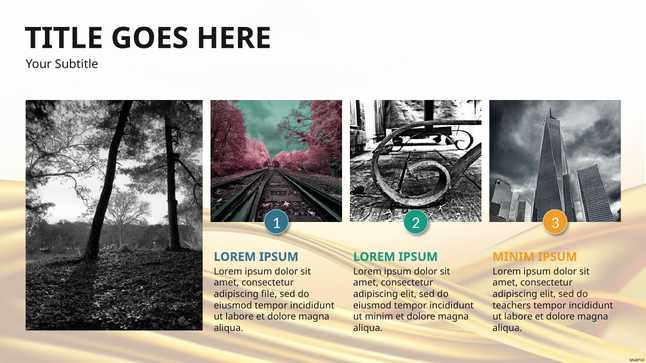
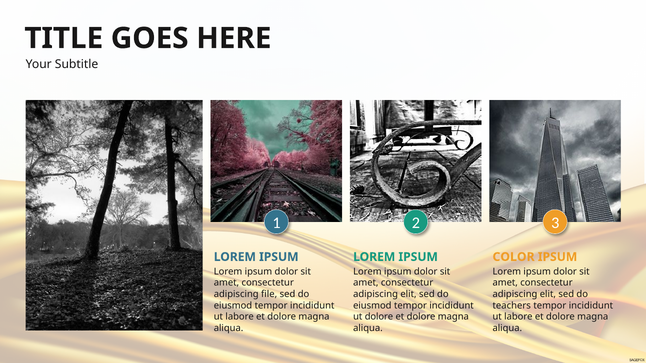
MINIM at (514, 257): MINIM -> COLOR
ut minim: minim -> dolore
